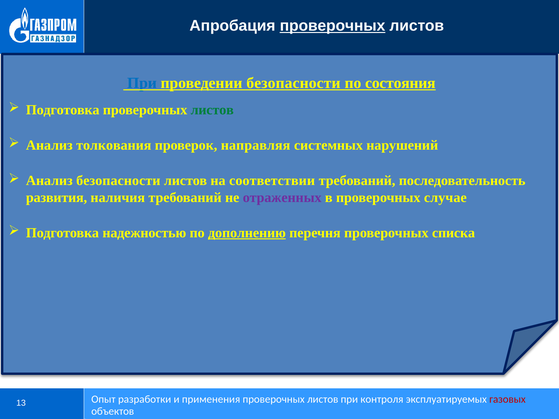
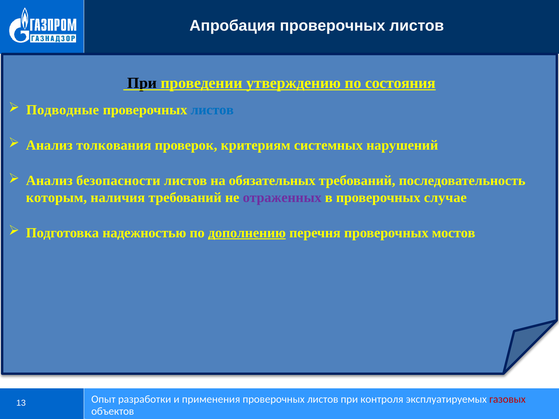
проверочных at (333, 26) underline: present -> none
При at (142, 83) colour: blue -> black
проведении безопасности: безопасности -> утверждению
Подготовка at (63, 110): Подготовка -> Подводные
листов at (212, 110) colour: green -> blue
направляя: направляя -> критериям
соответствии: соответствии -> обязательных
развития: развития -> которым
списка: списка -> мостов
